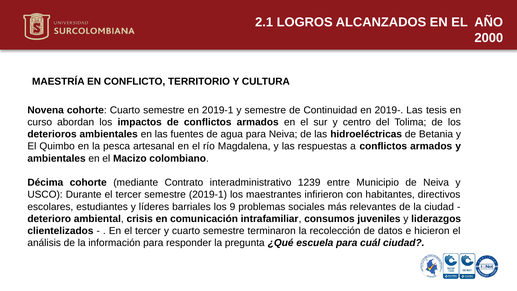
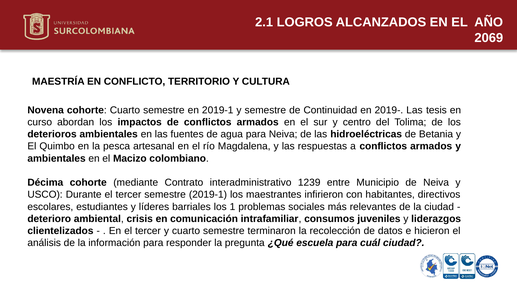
2000: 2000 -> 2069
9: 9 -> 1
